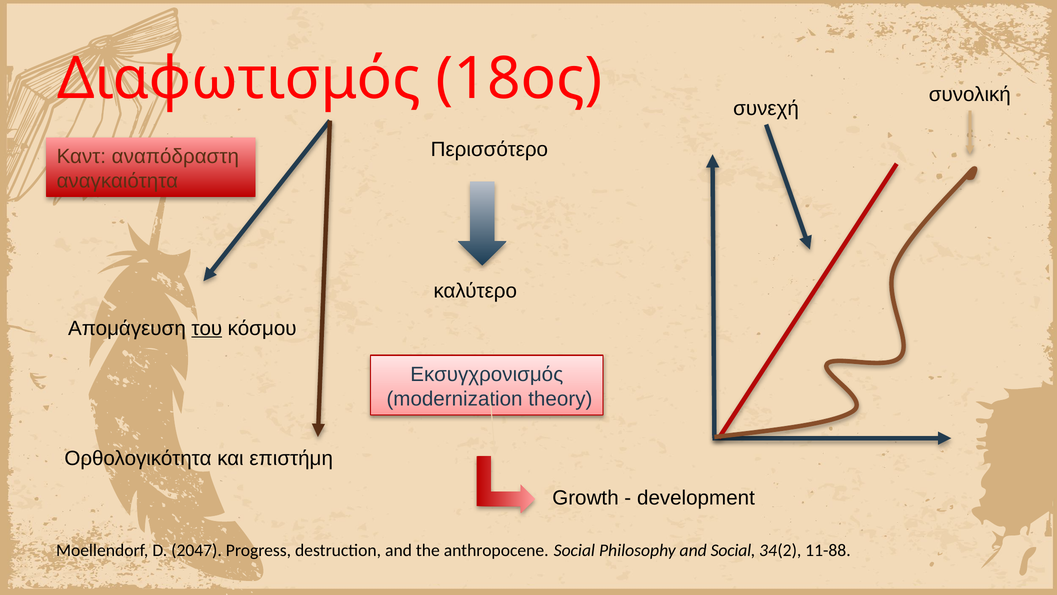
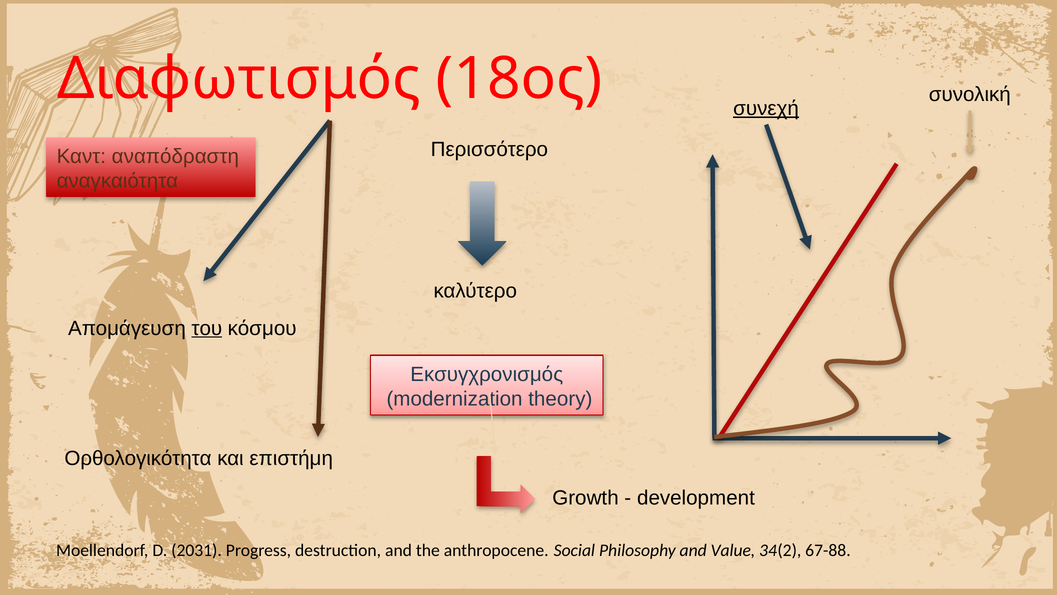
συνεχή underline: none -> present
2047: 2047 -> 2031
and Social: Social -> Value
11-88: 11-88 -> 67-88
